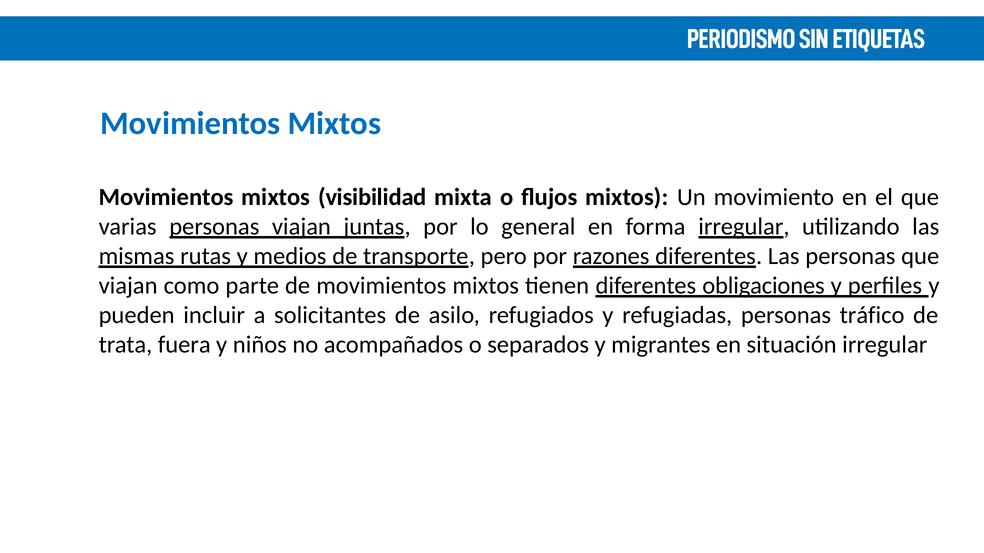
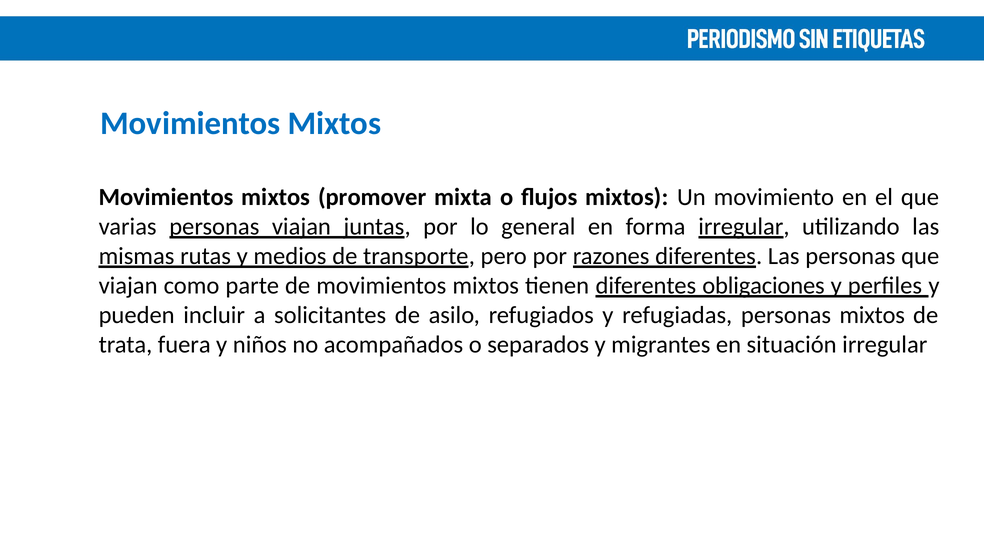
visibilidad: visibilidad -> promover
personas tráfico: tráfico -> mixtos
